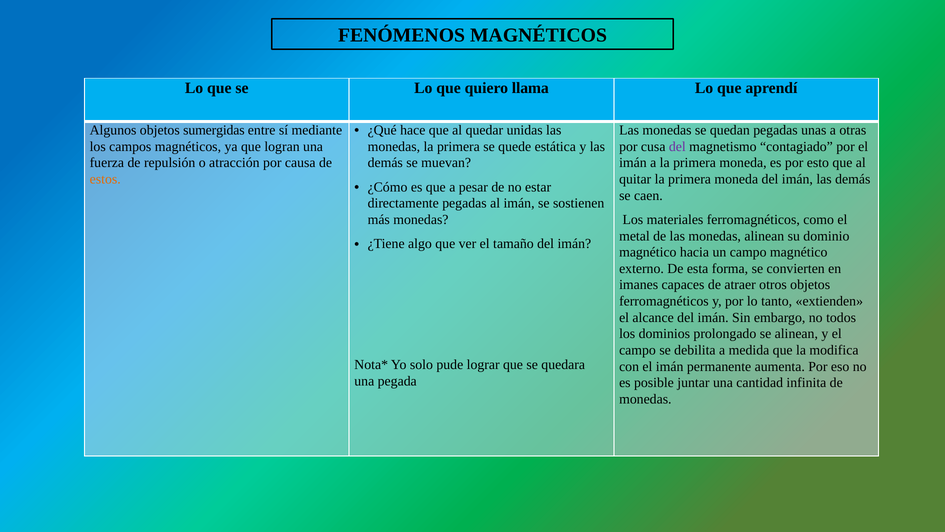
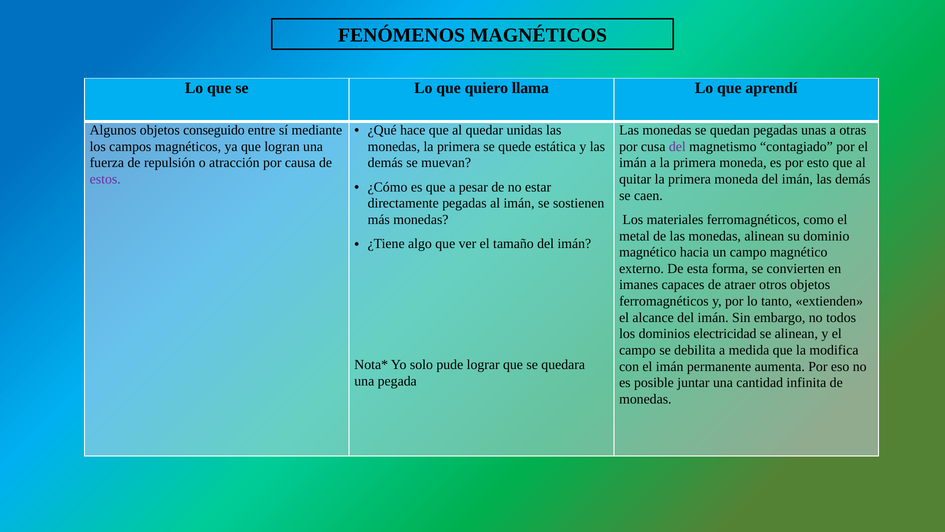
sumergidas: sumergidas -> conseguido
estos colour: orange -> purple
prolongado: prolongado -> electricidad
